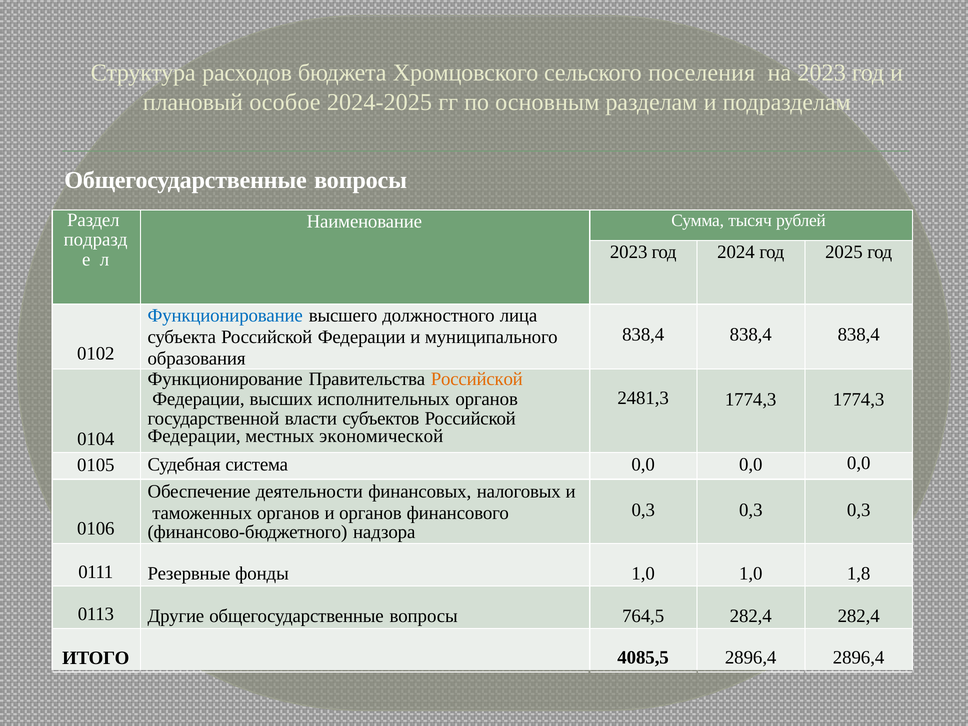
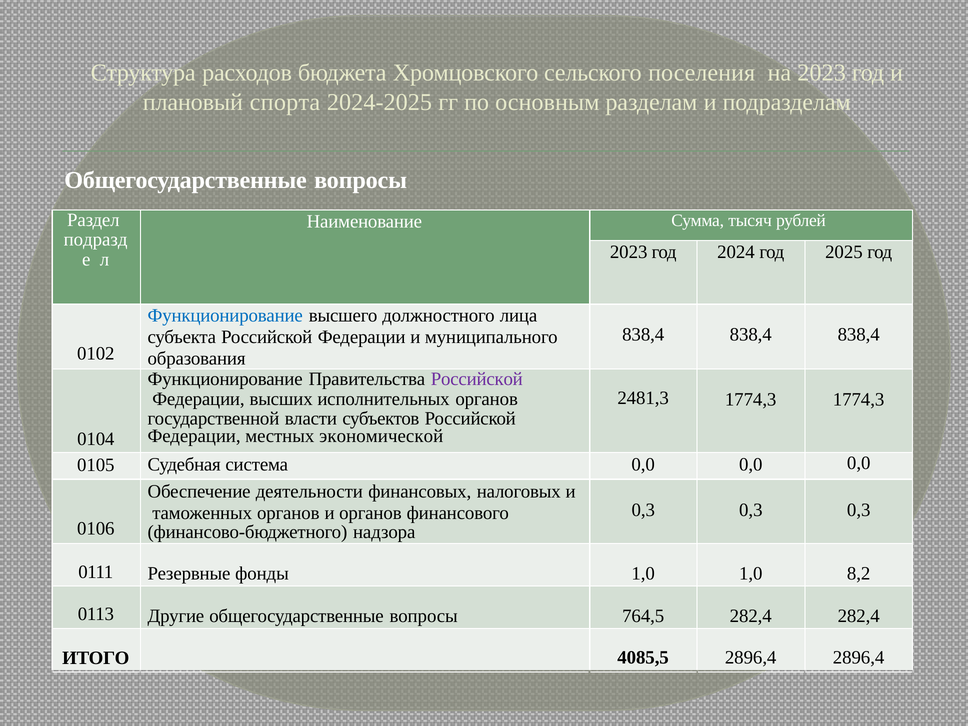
особое: особое -> спорта
Российской at (477, 379) colour: orange -> purple
1,8: 1,8 -> 8,2
